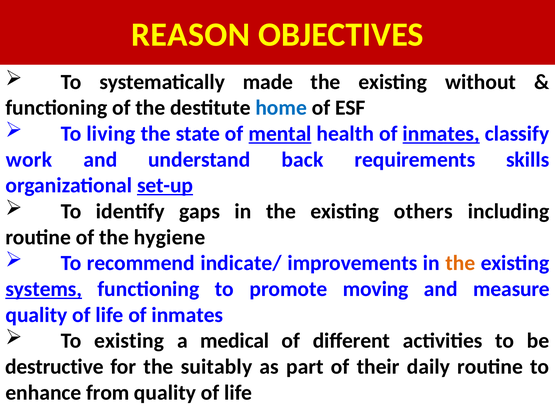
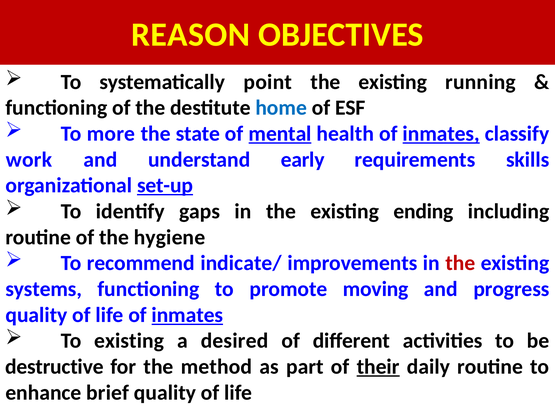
made: made -> point
without: without -> running
living: living -> more
back: back -> early
others: others -> ending
the at (460, 263) colour: orange -> red
systems underline: present -> none
measure: measure -> progress
inmates at (187, 315) underline: none -> present
medical: medical -> desired
suitably: suitably -> method
their underline: none -> present
from: from -> brief
